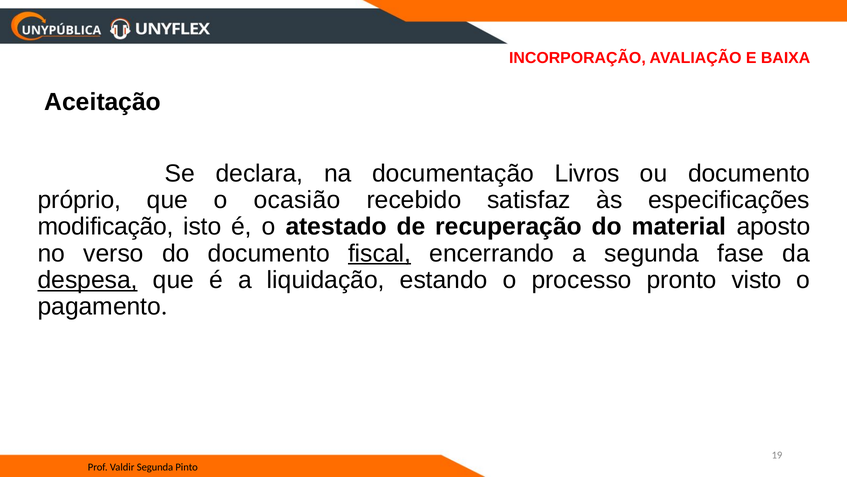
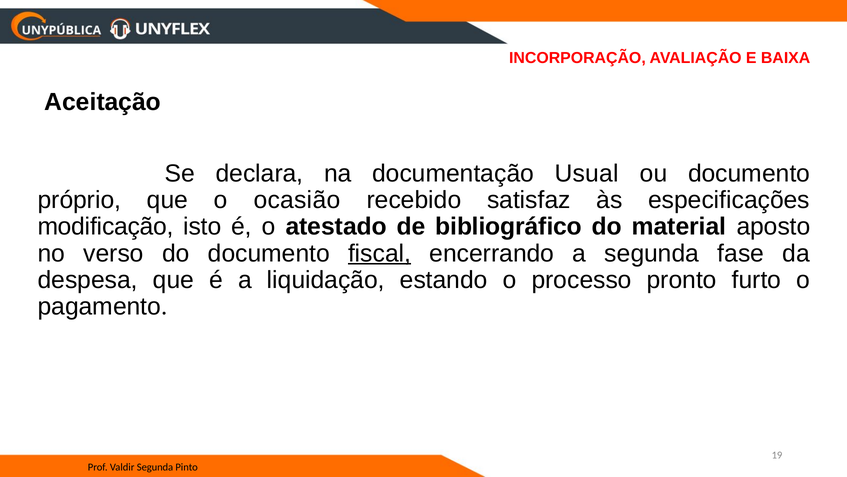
Livros: Livros -> Usual
recuperação: recuperação -> bibliográfico
despesa underline: present -> none
visto: visto -> furto
